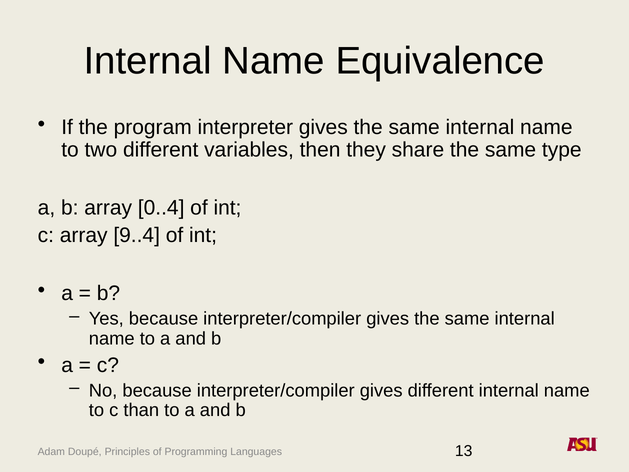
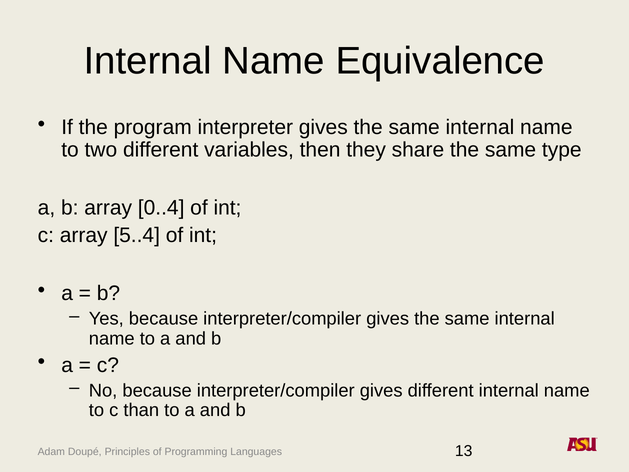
9..4: 9..4 -> 5..4
